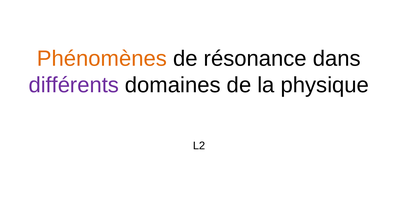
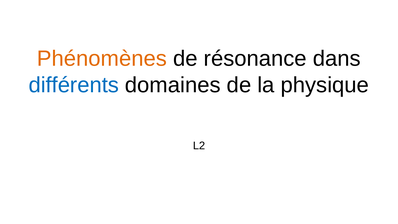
différents colour: purple -> blue
